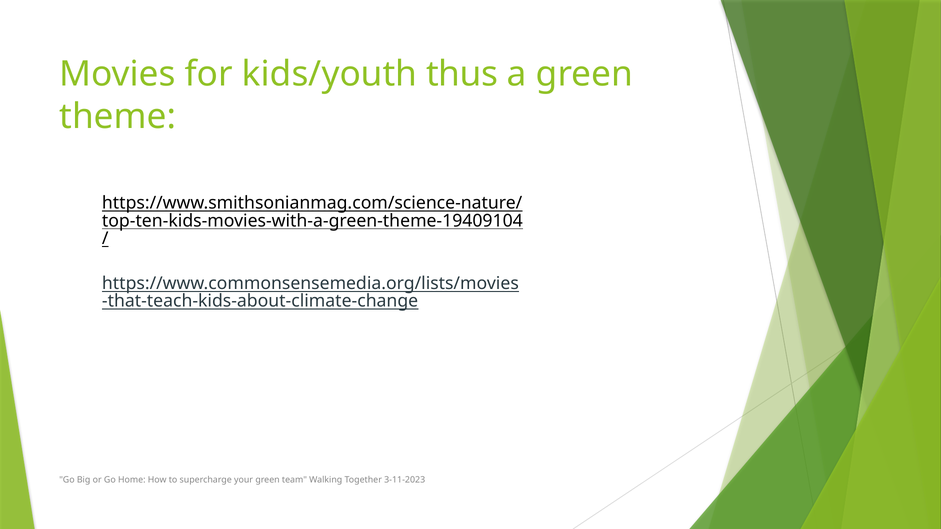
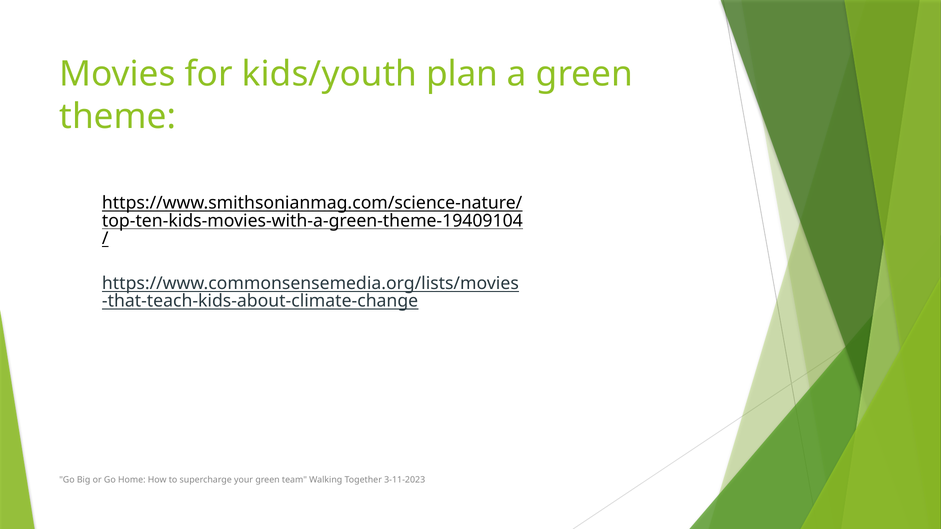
thus: thus -> plan
